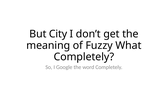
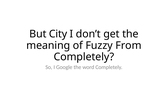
What: What -> From
